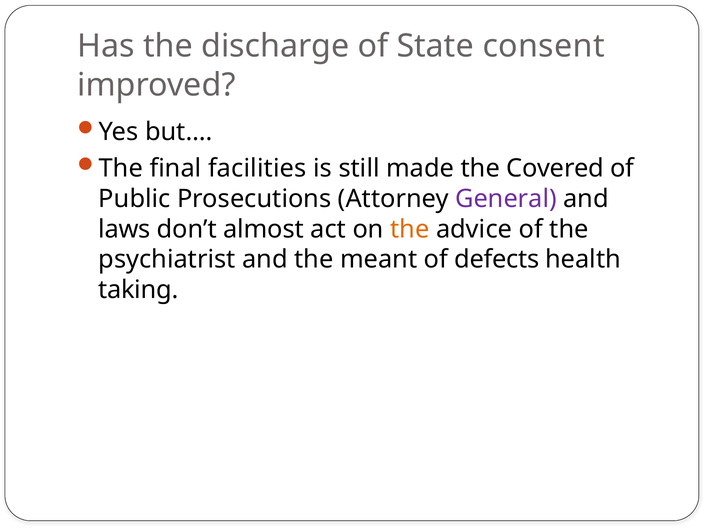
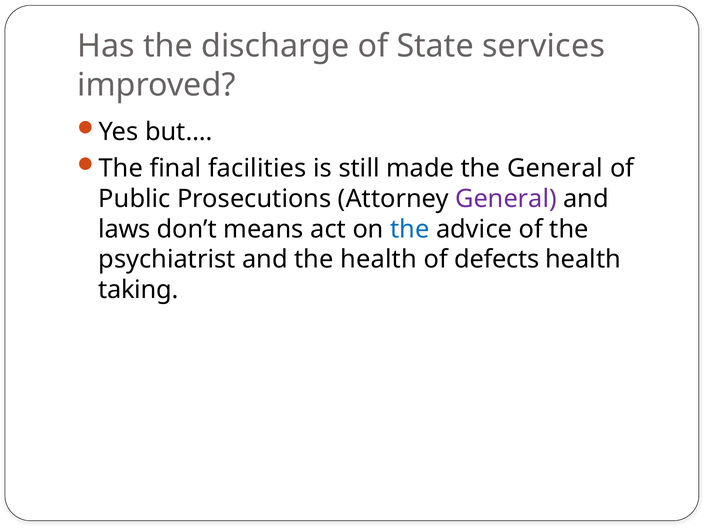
consent: consent -> services
the Covered: Covered -> General
almost: almost -> means
the at (410, 229) colour: orange -> blue
the meant: meant -> health
